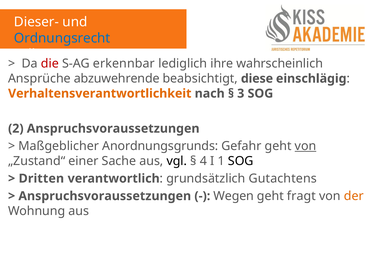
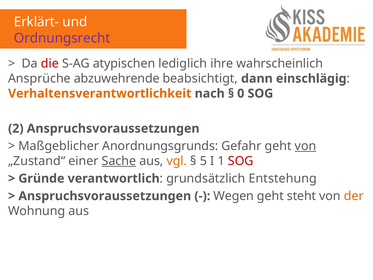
Dieser-: Dieser- -> Erklärt-
Ordnungsrecht colour: blue -> purple
erkennbar: erkennbar -> atypischen
diese: diese -> dann
3 at (241, 93): 3 -> 0
Sache underline: none -> present
vgl colour: black -> orange
4: 4 -> 5
SOG at (241, 161) colour: black -> red
Dritten: Dritten -> Gründe
Gutachtens: Gutachtens -> Entstehung
fragt: fragt -> steht
